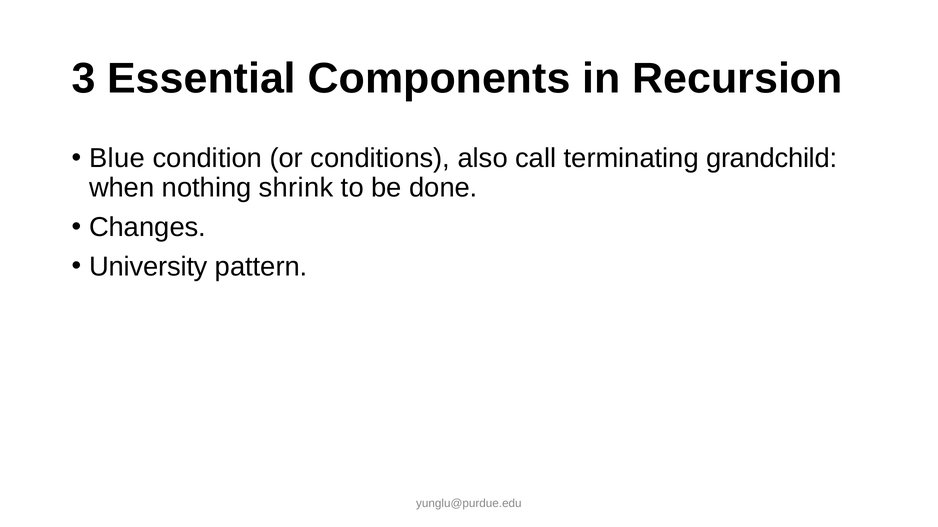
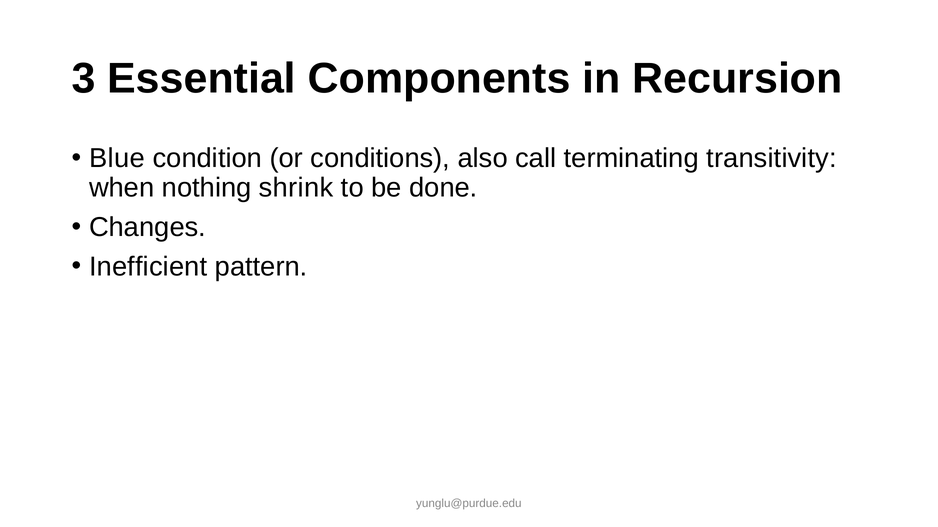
grandchild: grandchild -> transitivity
University: University -> Inefficient
